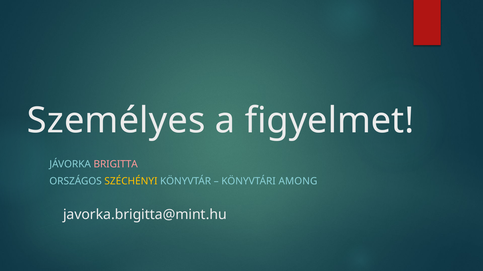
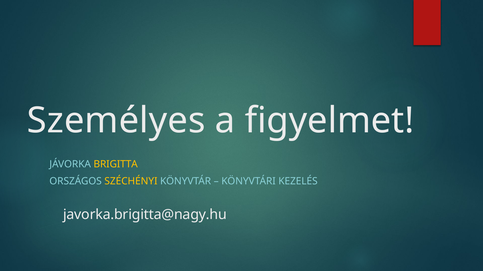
BRIGITTA colour: pink -> yellow
AMONG: AMONG -> KEZELÉS
javorka.brigitta@mint.hu: javorka.brigitta@mint.hu -> javorka.brigitta@nagy.hu
